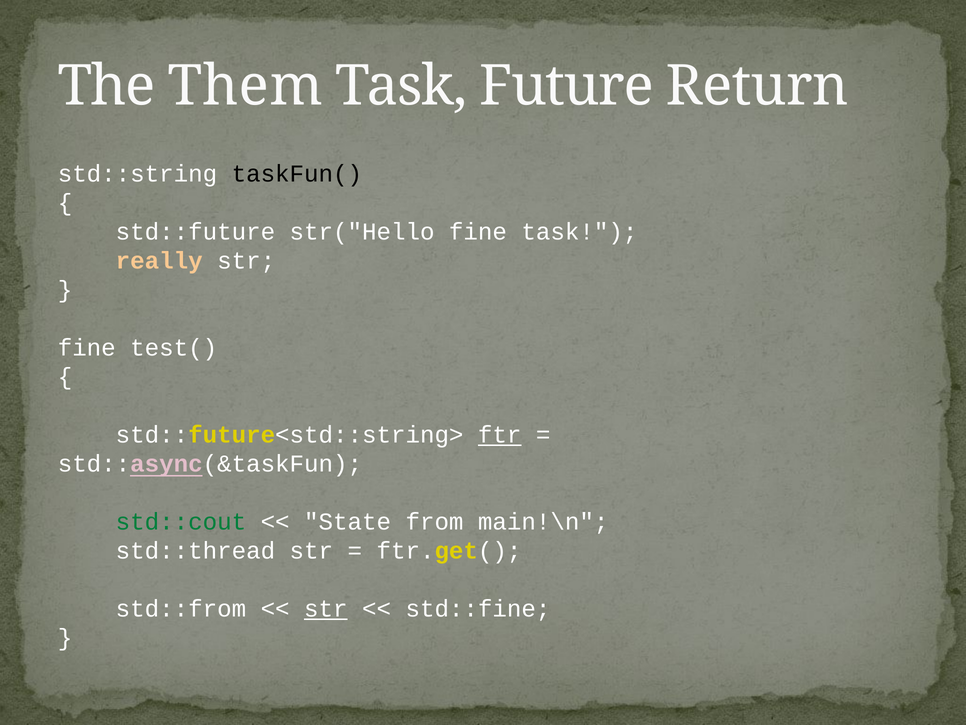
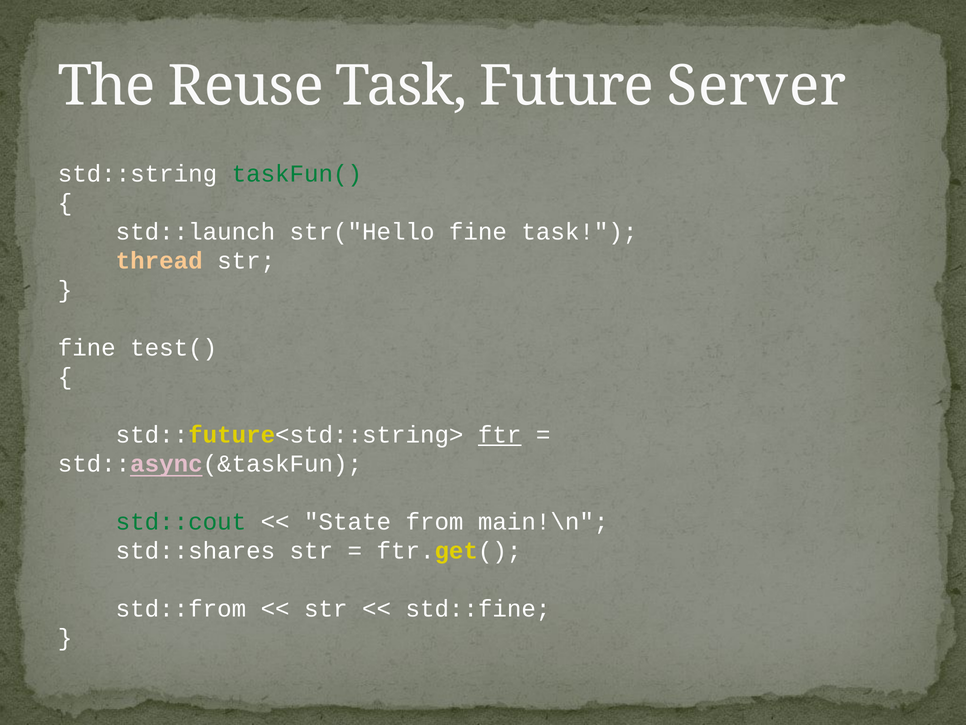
Them: Them -> Reuse
Return: Return -> Server
taskFun( colour: black -> green
std::future: std::future -> std::launch
really: really -> thread
std::thread: std::thread -> std::shares
str at (326, 609) underline: present -> none
